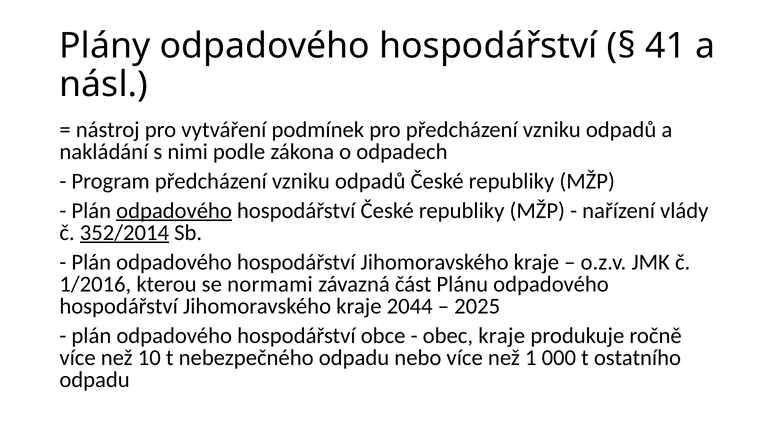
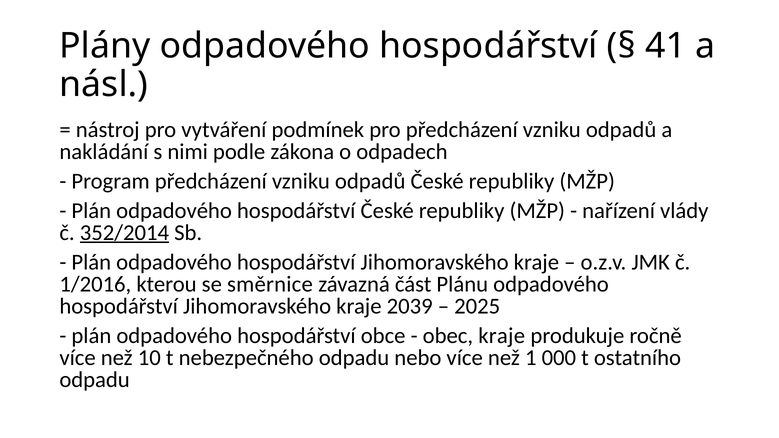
odpadového at (174, 211) underline: present -> none
normami: normami -> směrnice
2044: 2044 -> 2039
